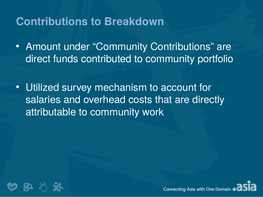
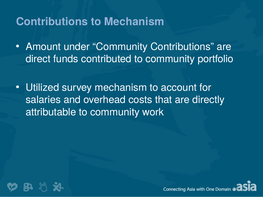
to Breakdown: Breakdown -> Mechanism
